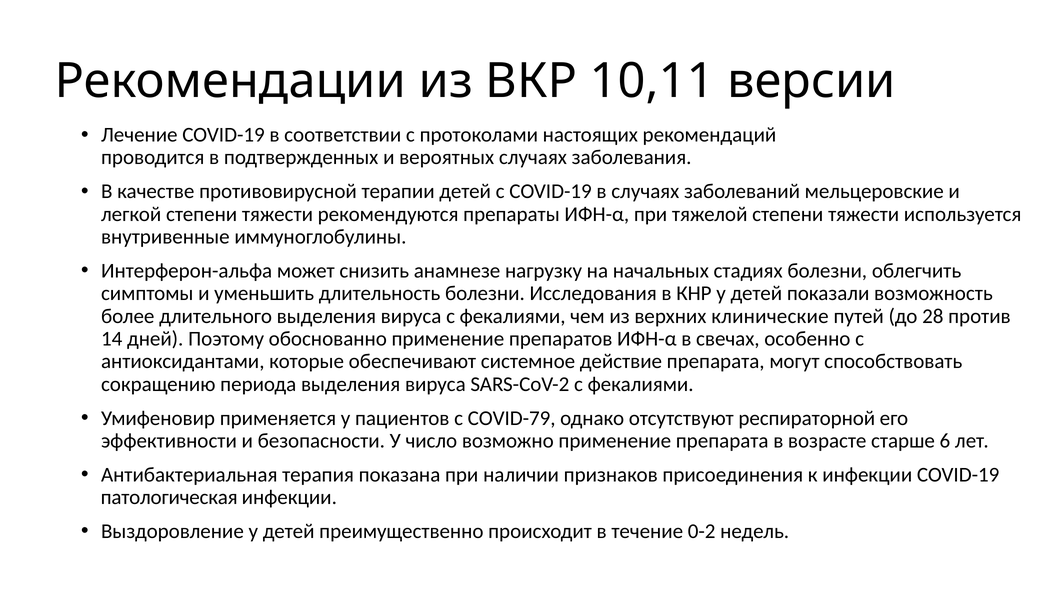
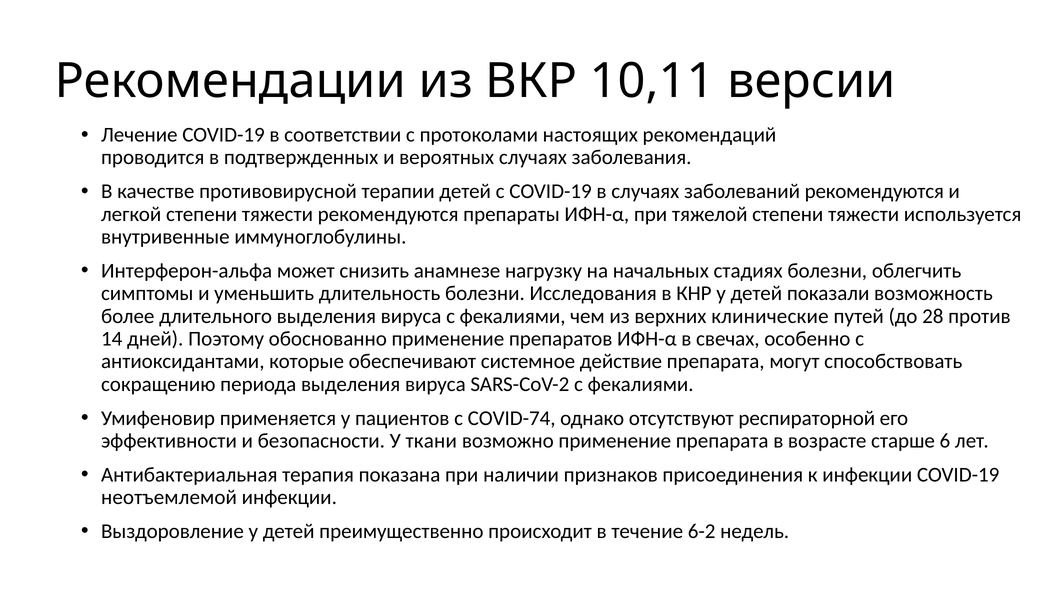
заболеваний мельцеровские: мельцеровские -> рекомендуются
COVID-79: COVID-79 -> COVID-74
число: число -> ткани
патологическая: патологическая -> неотъемлемой
0-2: 0-2 -> 6-2
